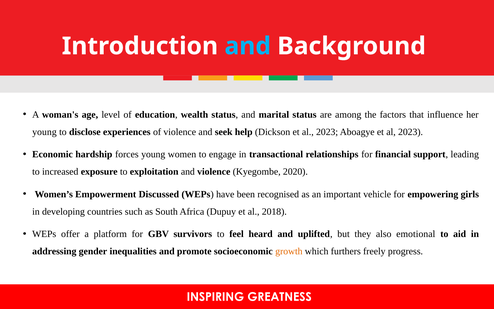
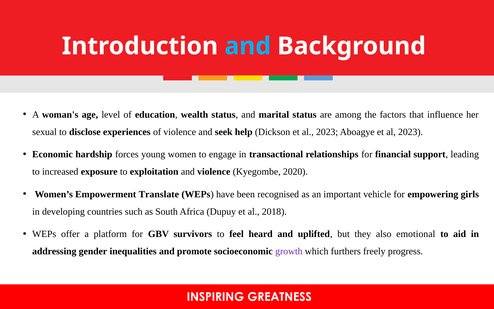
young at (44, 132): young -> sexual
Discussed: Discussed -> Translate
growth colour: orange -> purple
